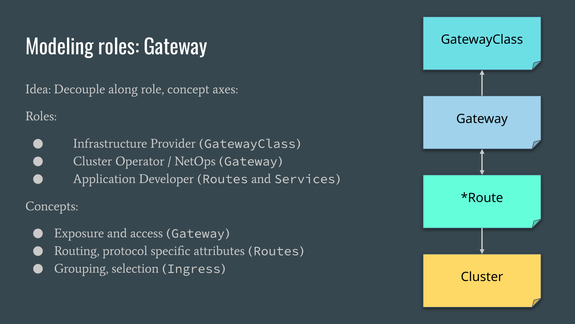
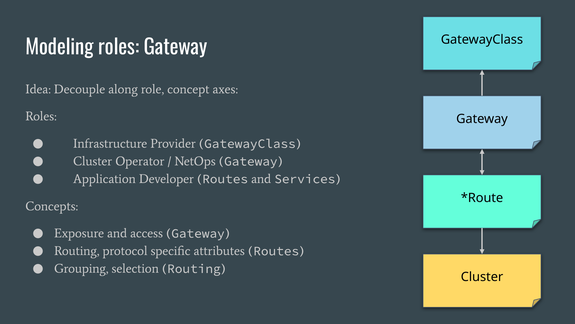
Ingress at (194, 268): Ingress -> Routing
